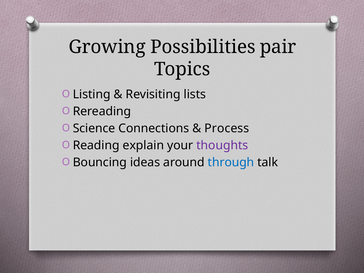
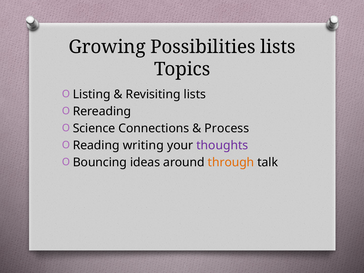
Possibilities pair: pair -> lists
explain: explain -> writing
through colour: blue -> orange
